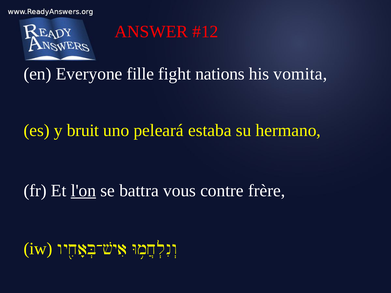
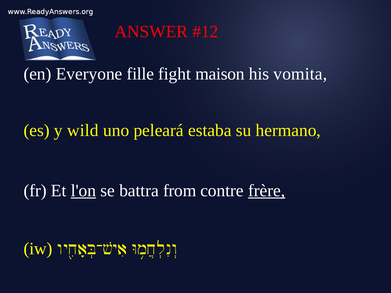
nations: nations -> maison
bruit: bruit -> wild
vous: vous -> from
frère underline: none -> present
